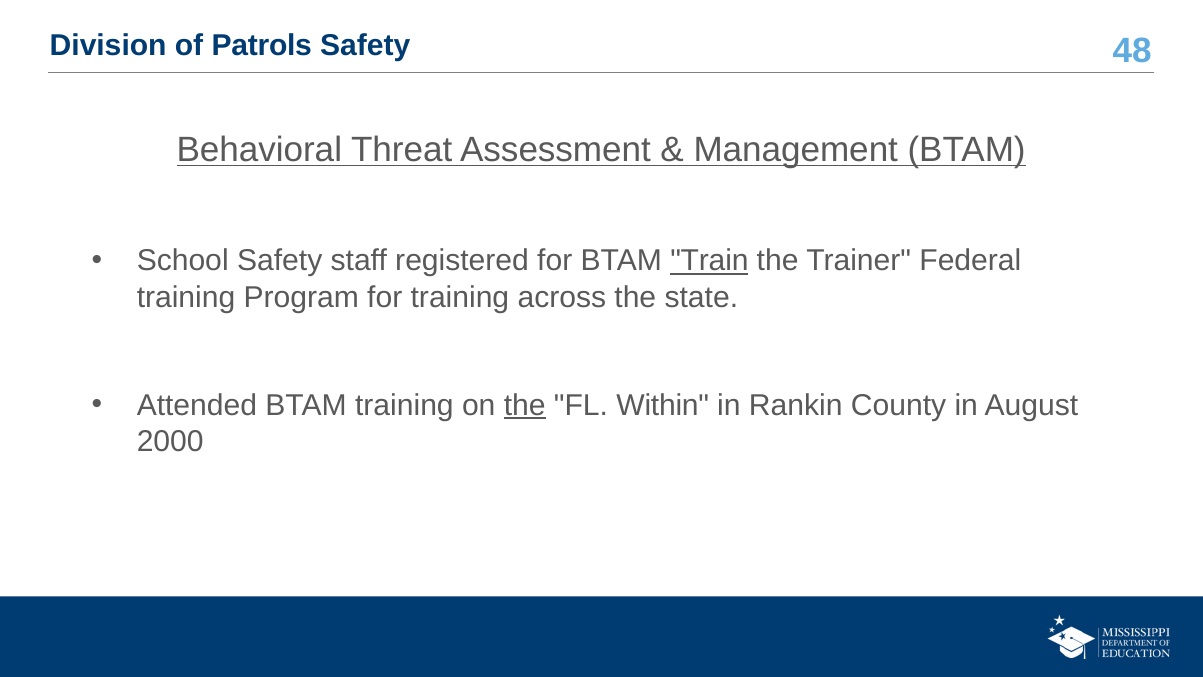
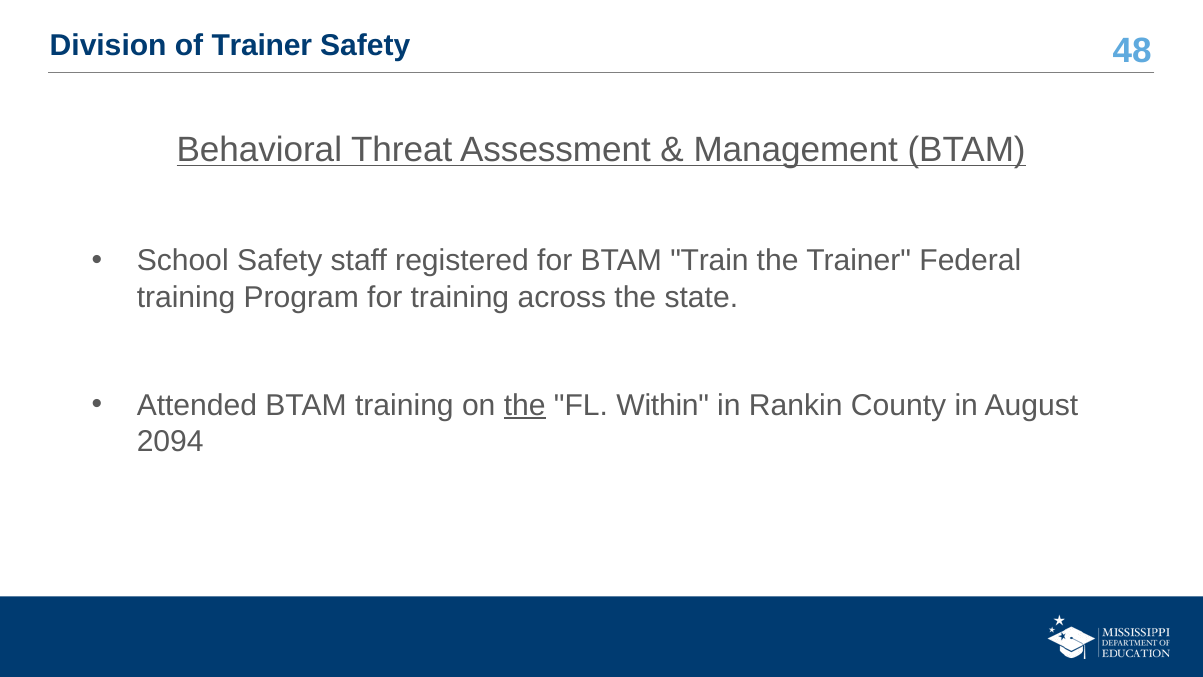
of Patrols: Patrols -> Trainer
Train underline: present -> none
2000: 2000 -> 2094
